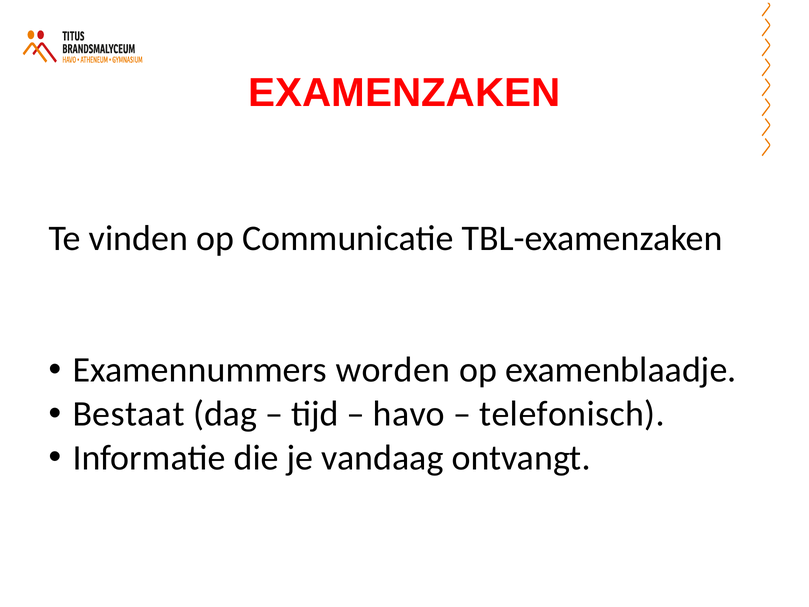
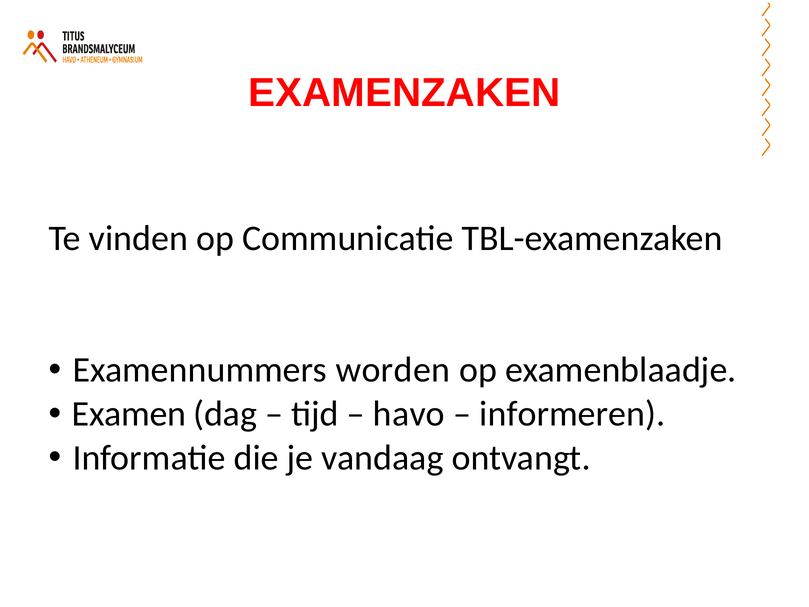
Bestaat: Bestaat -> Examen
telefonisch: telefonisch -> informeren
